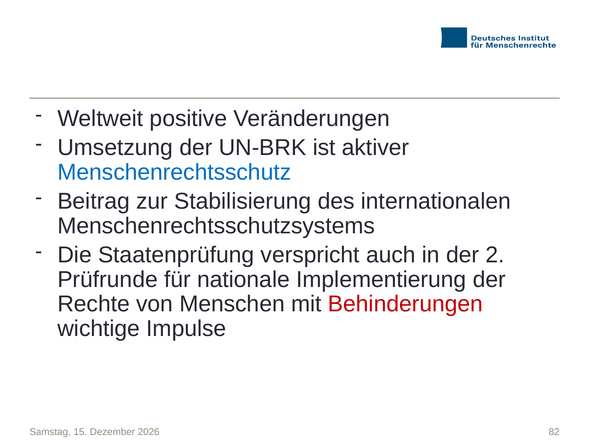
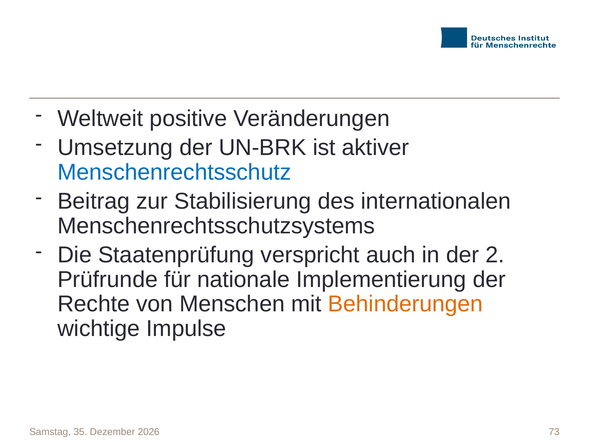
Behinderungen colour: red -> orange
15: 15 -> 35
82: 82 -> 73
